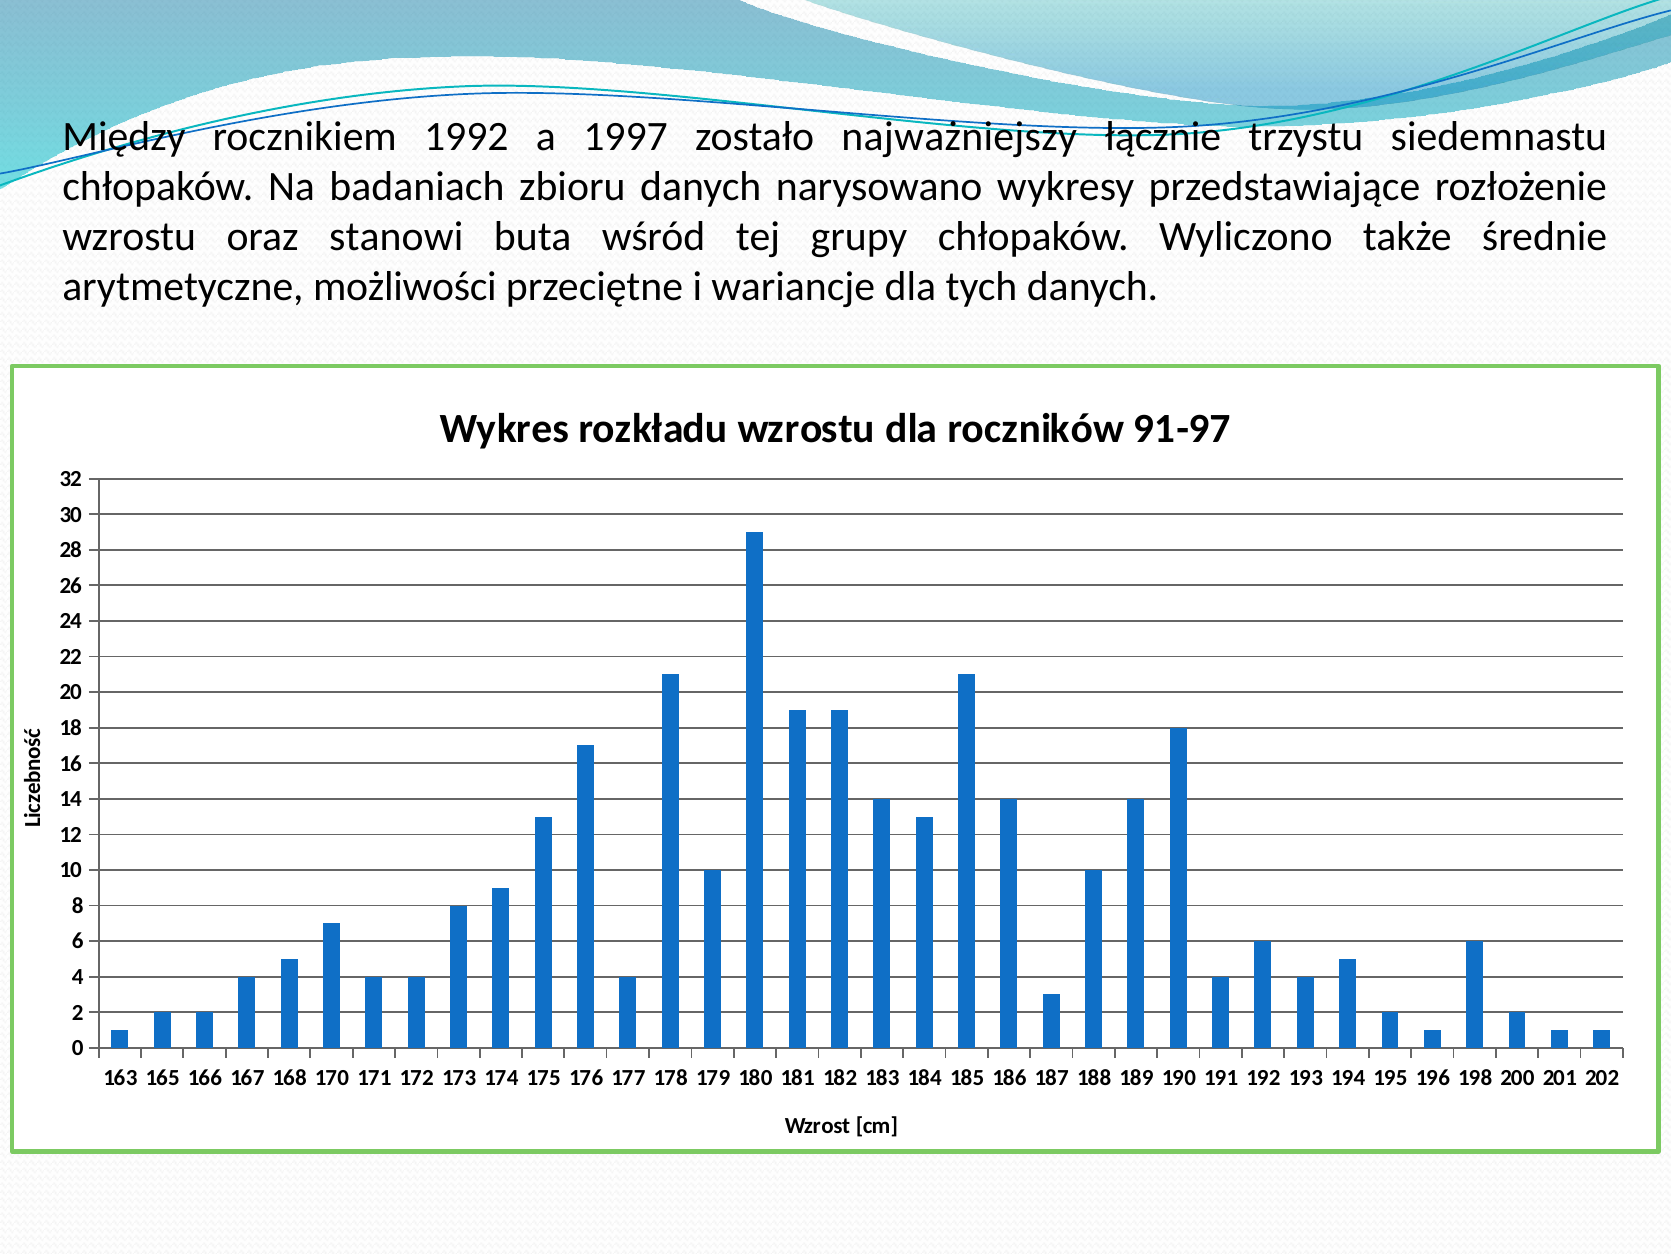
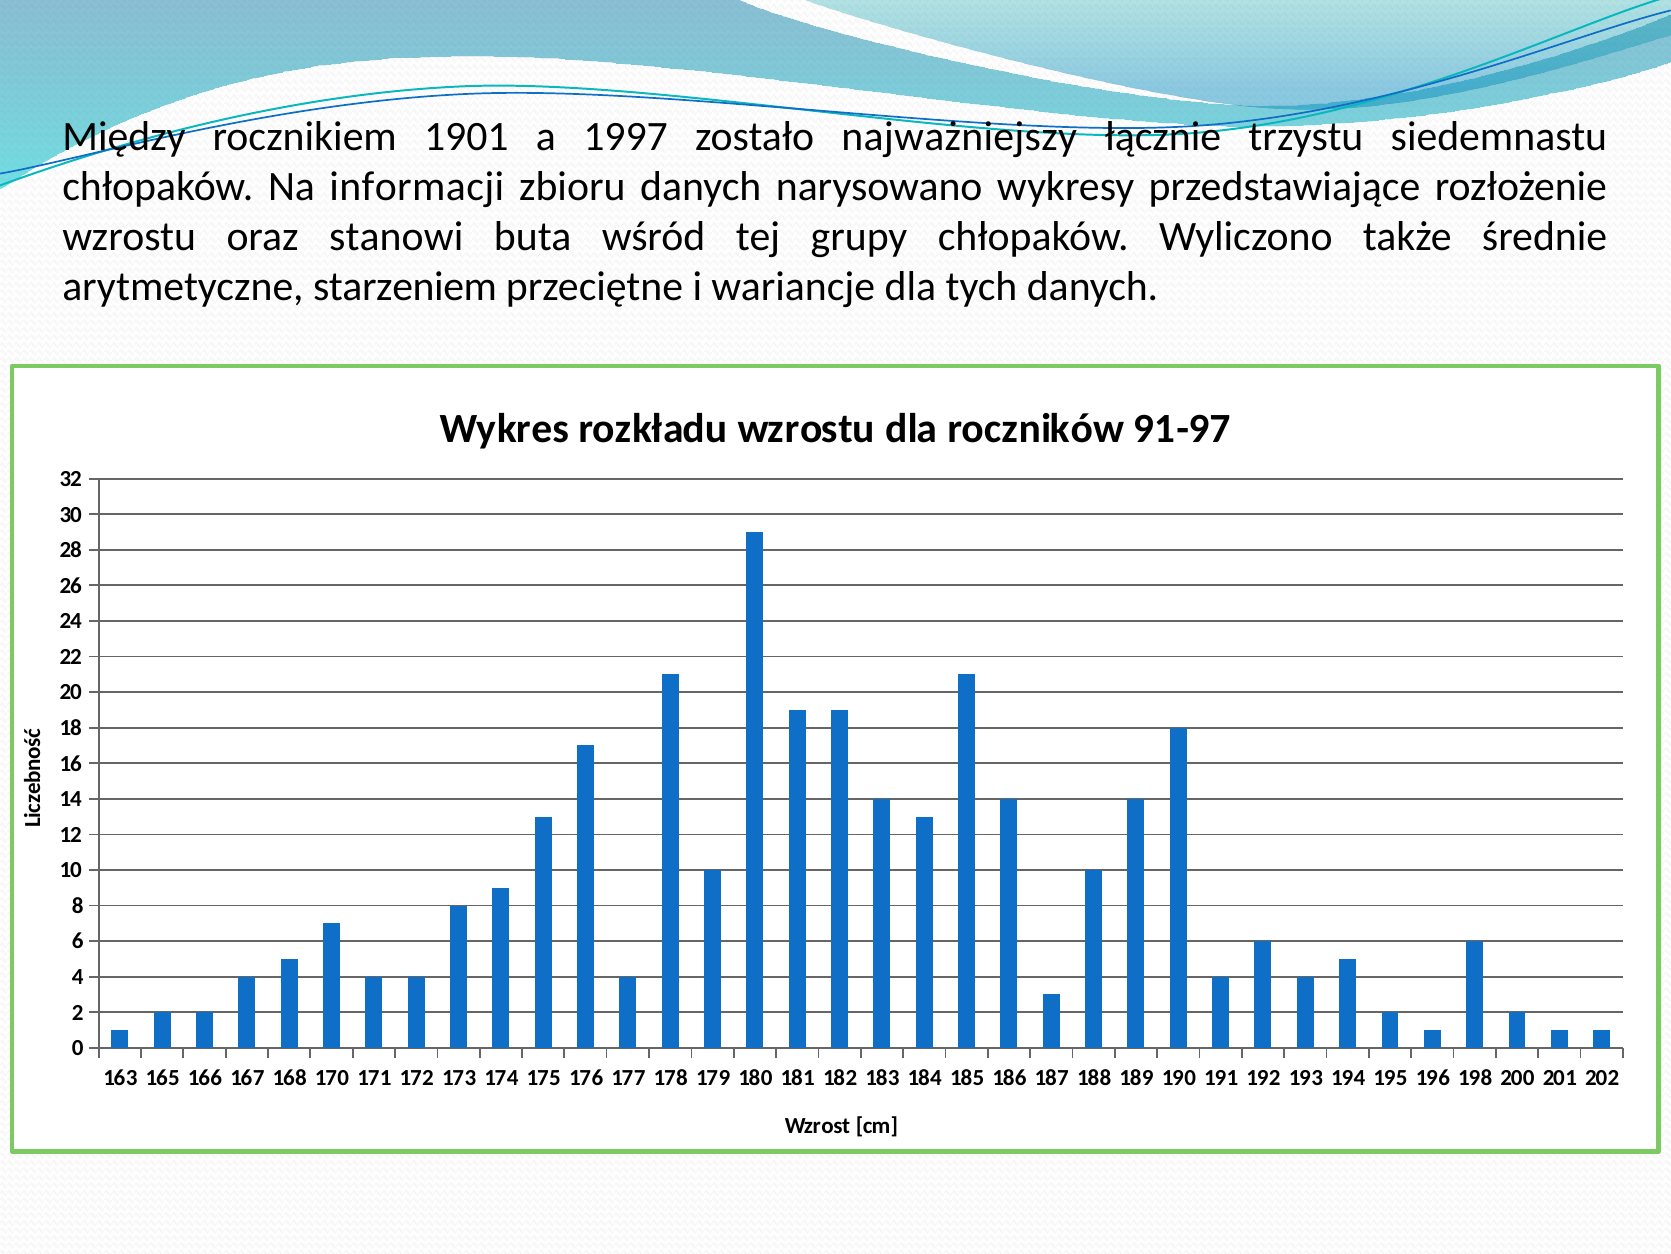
1992: 1992 -> 1901
badaniach: badaniach -> informacji
możliwości: możliwości -> starzeniem
